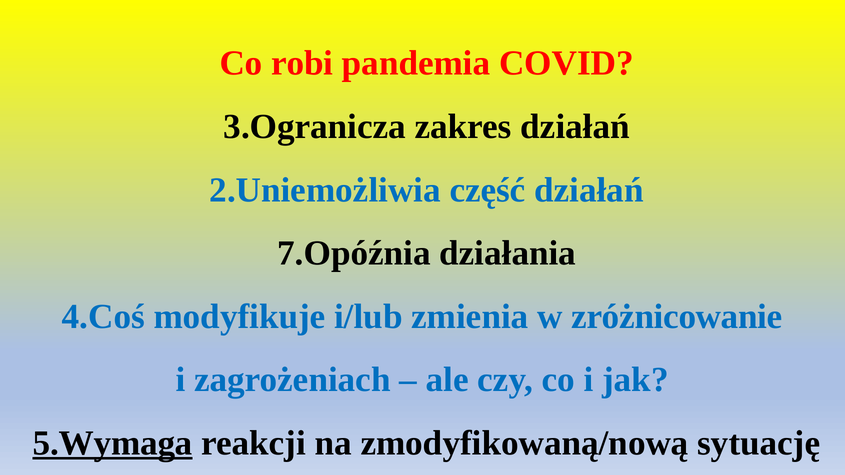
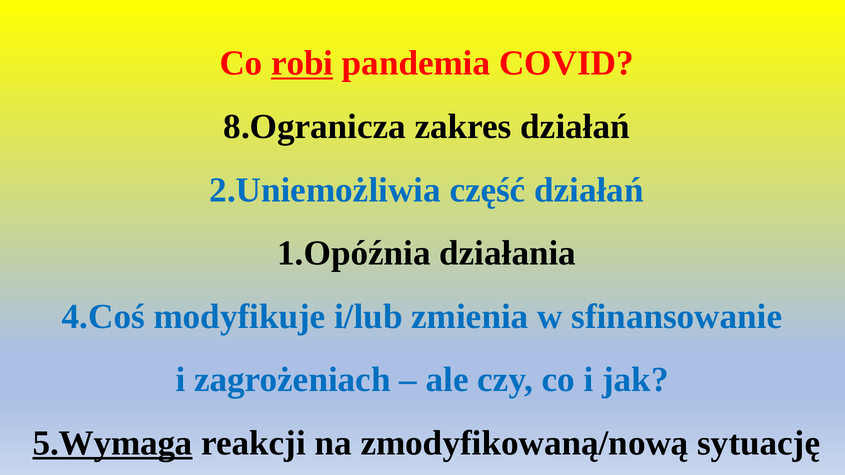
robi underline: none -> present
3.Ogranicza: 3.Ogranicza -> 8.Ogranicza
7.Opóźnia: 7.Opóźnia -> 1.Opóźnia
zróżnicowanie: zróżnicowanie -> sfinansowanie
